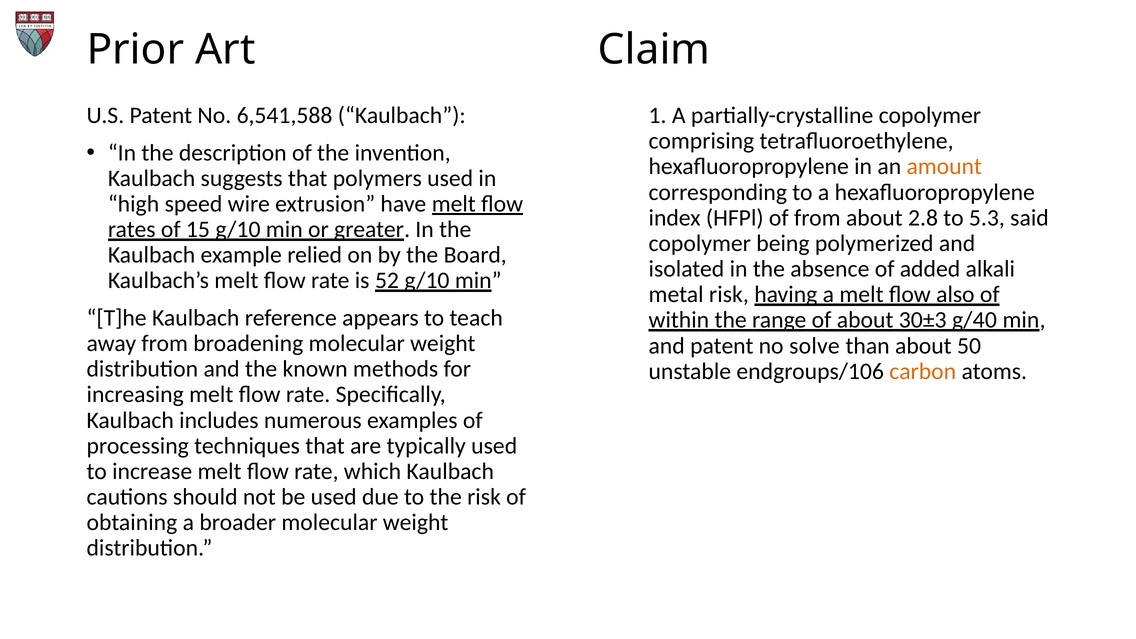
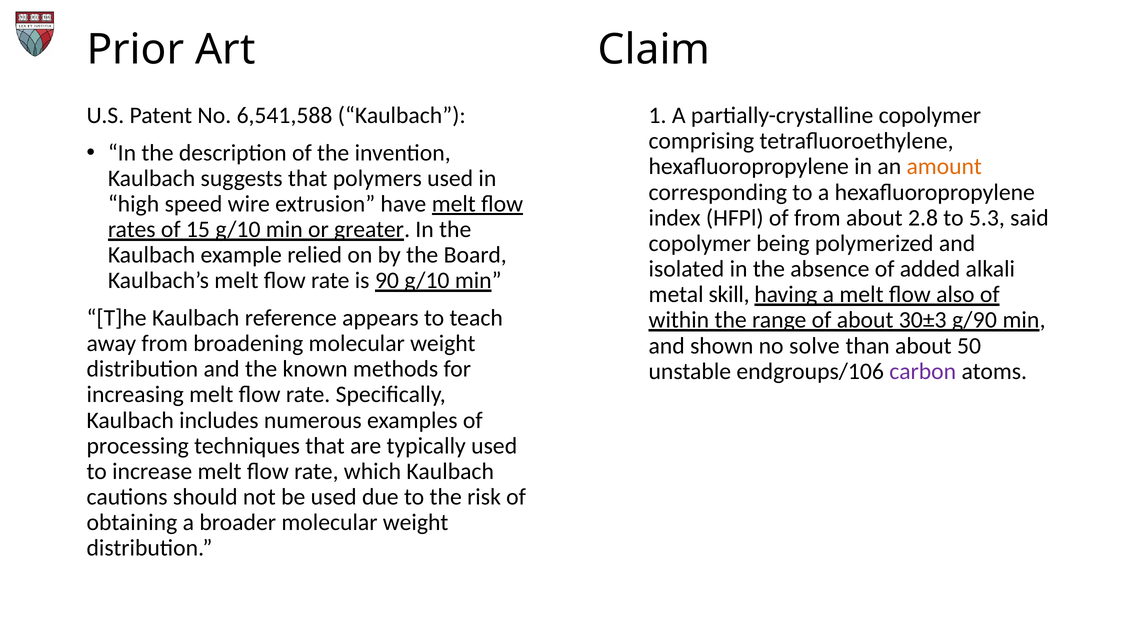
52: 52 -> 90
metal risk: risk -> skill
g/40: g/40 -> g/90
and patent: patent -> shown
carbon colour: orange -> purple
